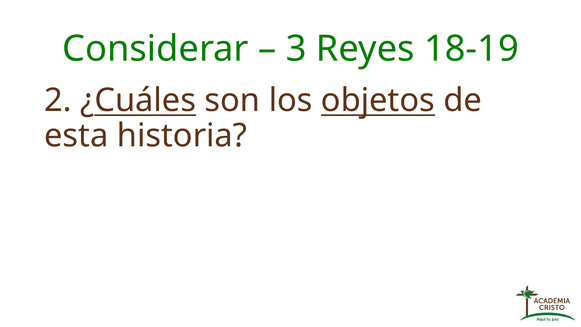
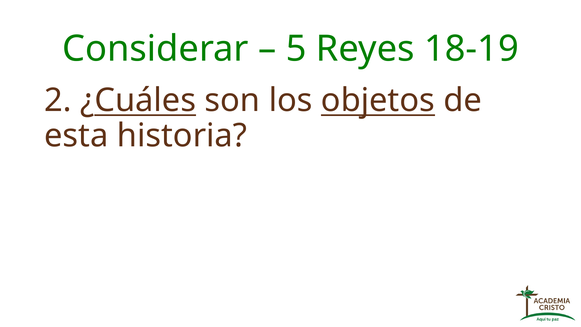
3: 3 -> 5
